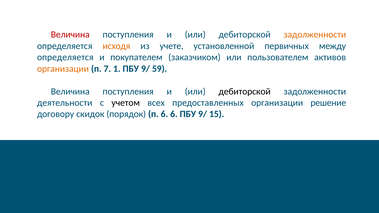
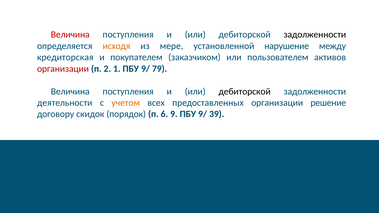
задолженности at (315, 35) colour: orange -> black
учете: учете -> мере
первичных: первичных -> нарушение
определяется at (65, 57): определяется -> кредиторская
организации at (63, 69) colour: orange -> red
7: 7 -> 2
59: 59 -> 79
учетом colour: black -> orange
6 6: 6 -> 9
15: 15 -> 39
